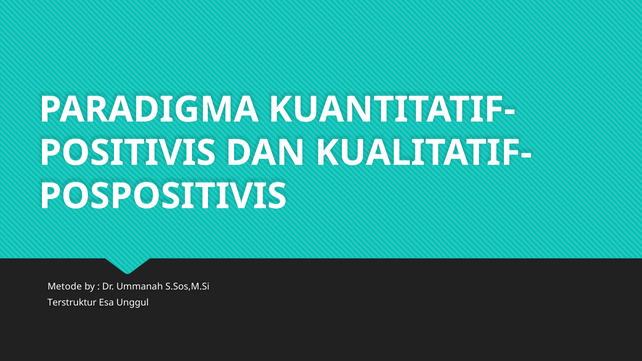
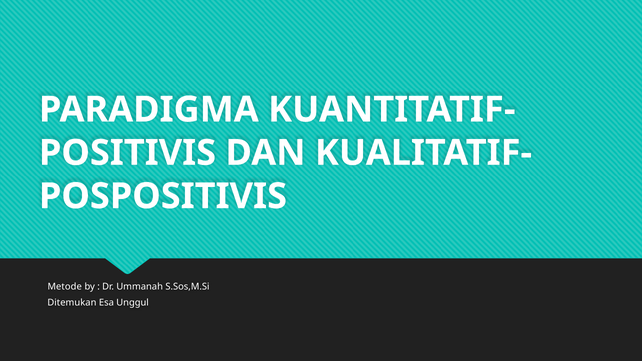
Terstruktur: Terstruktur -> Ditemukan
